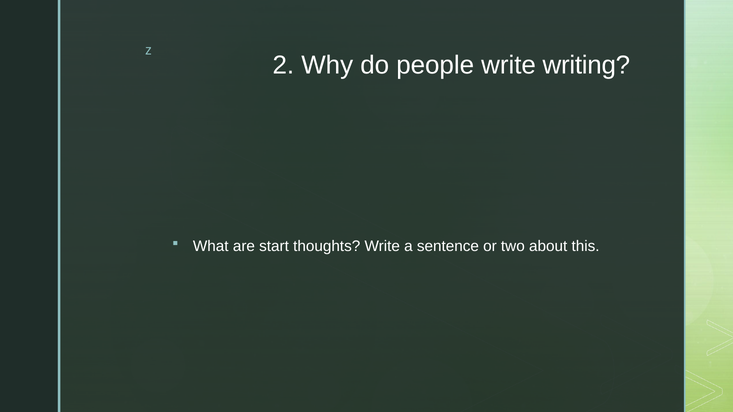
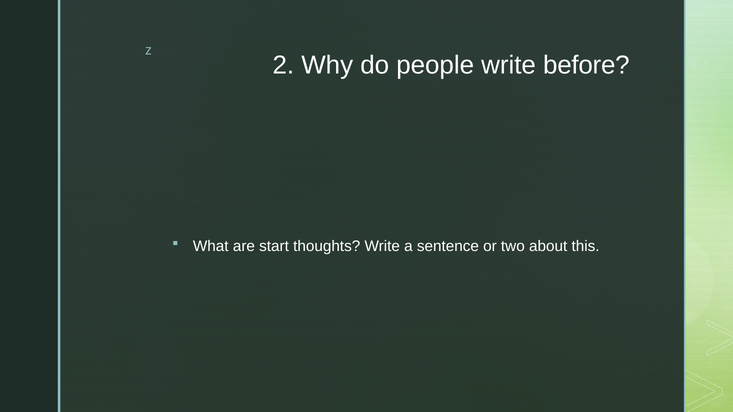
writing: writing -> before
